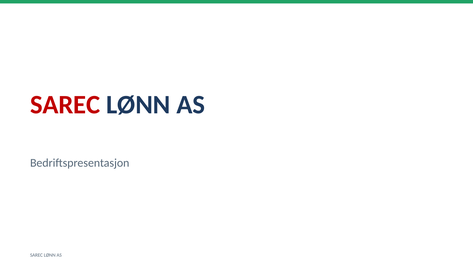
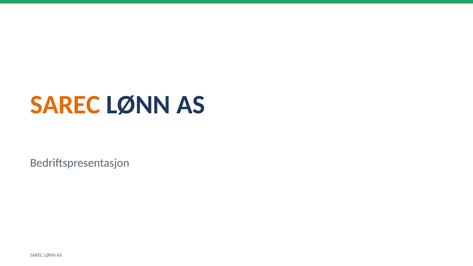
SAREC at (65, 105) colour: red -> orange
